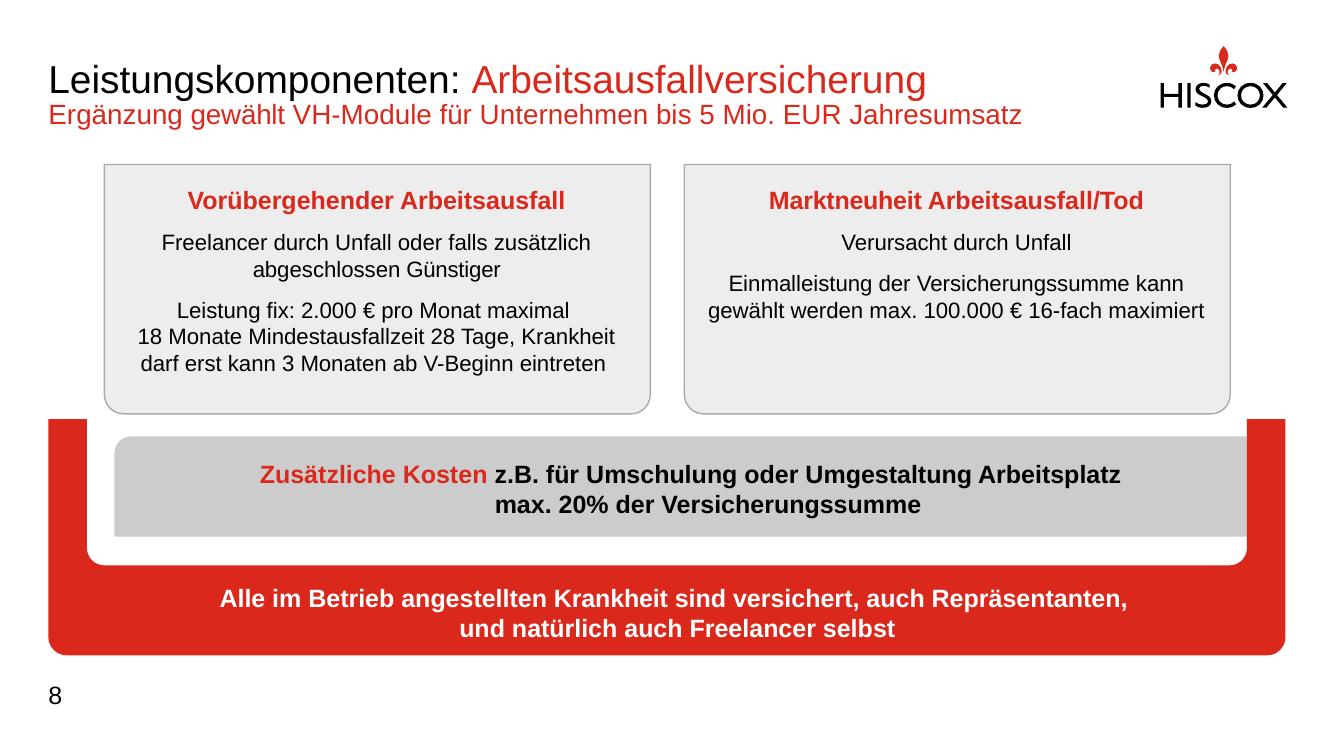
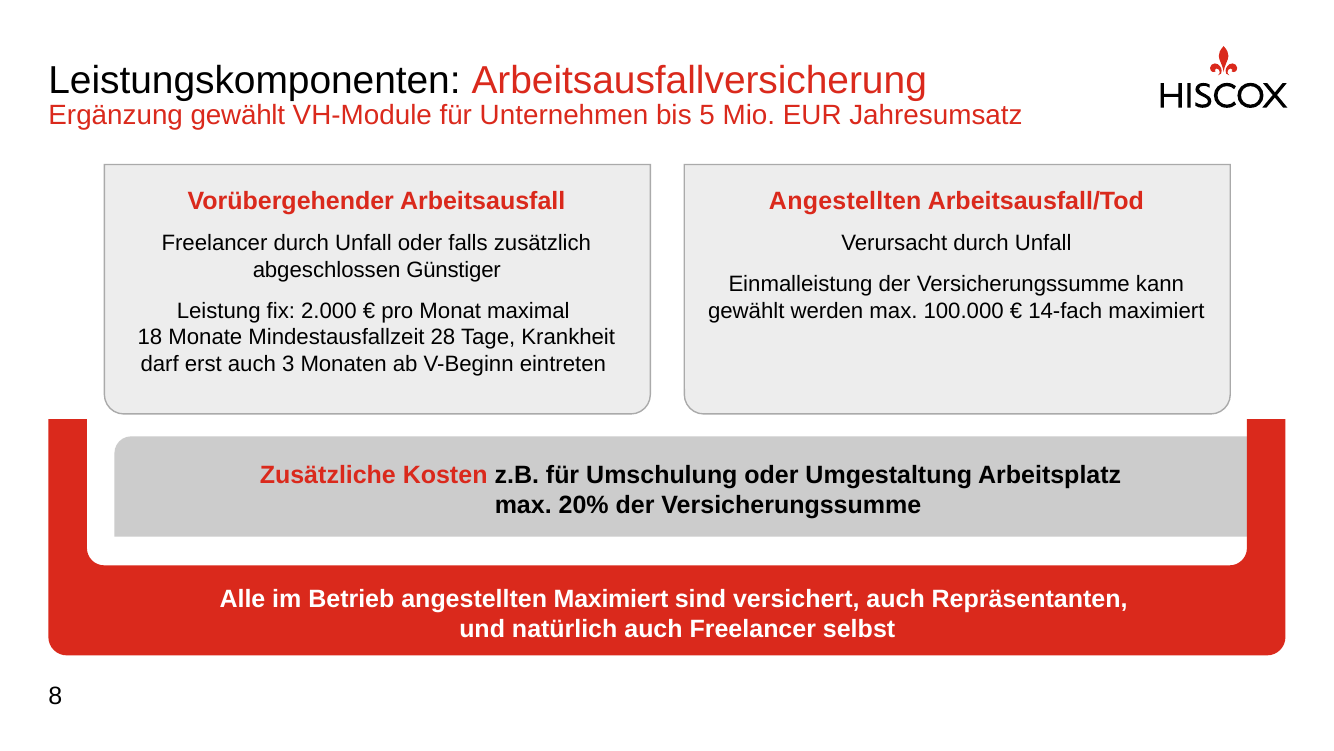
Marktneuheit at (845, 201): Marktneuheit -> Angestellten
16-fach: 16-fach -> 14-fach
erst kann: kann -> auch
angestellten Krankheit: Krankheit -> Maximiert
